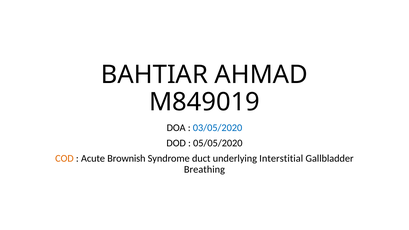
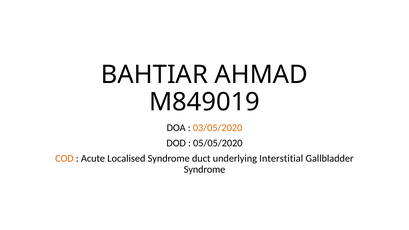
03/05/2020 colour: blue -> orange
Brownish: Brownish -> Localised
Breathing at (204, 169): Breathing -> Syndrome
